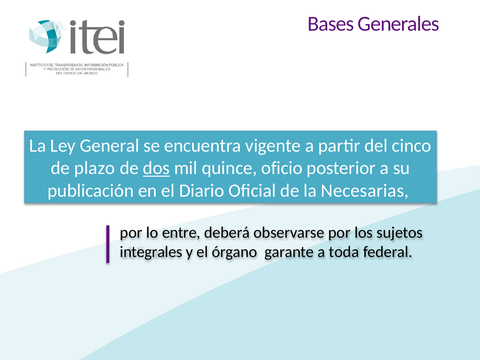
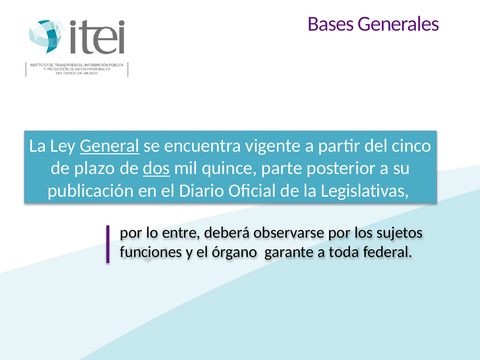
General underline: none -> present
oficio: oficio -> parte
Necesarias: Necesarias -> Legislativas
integrales: integrales -> funciones
